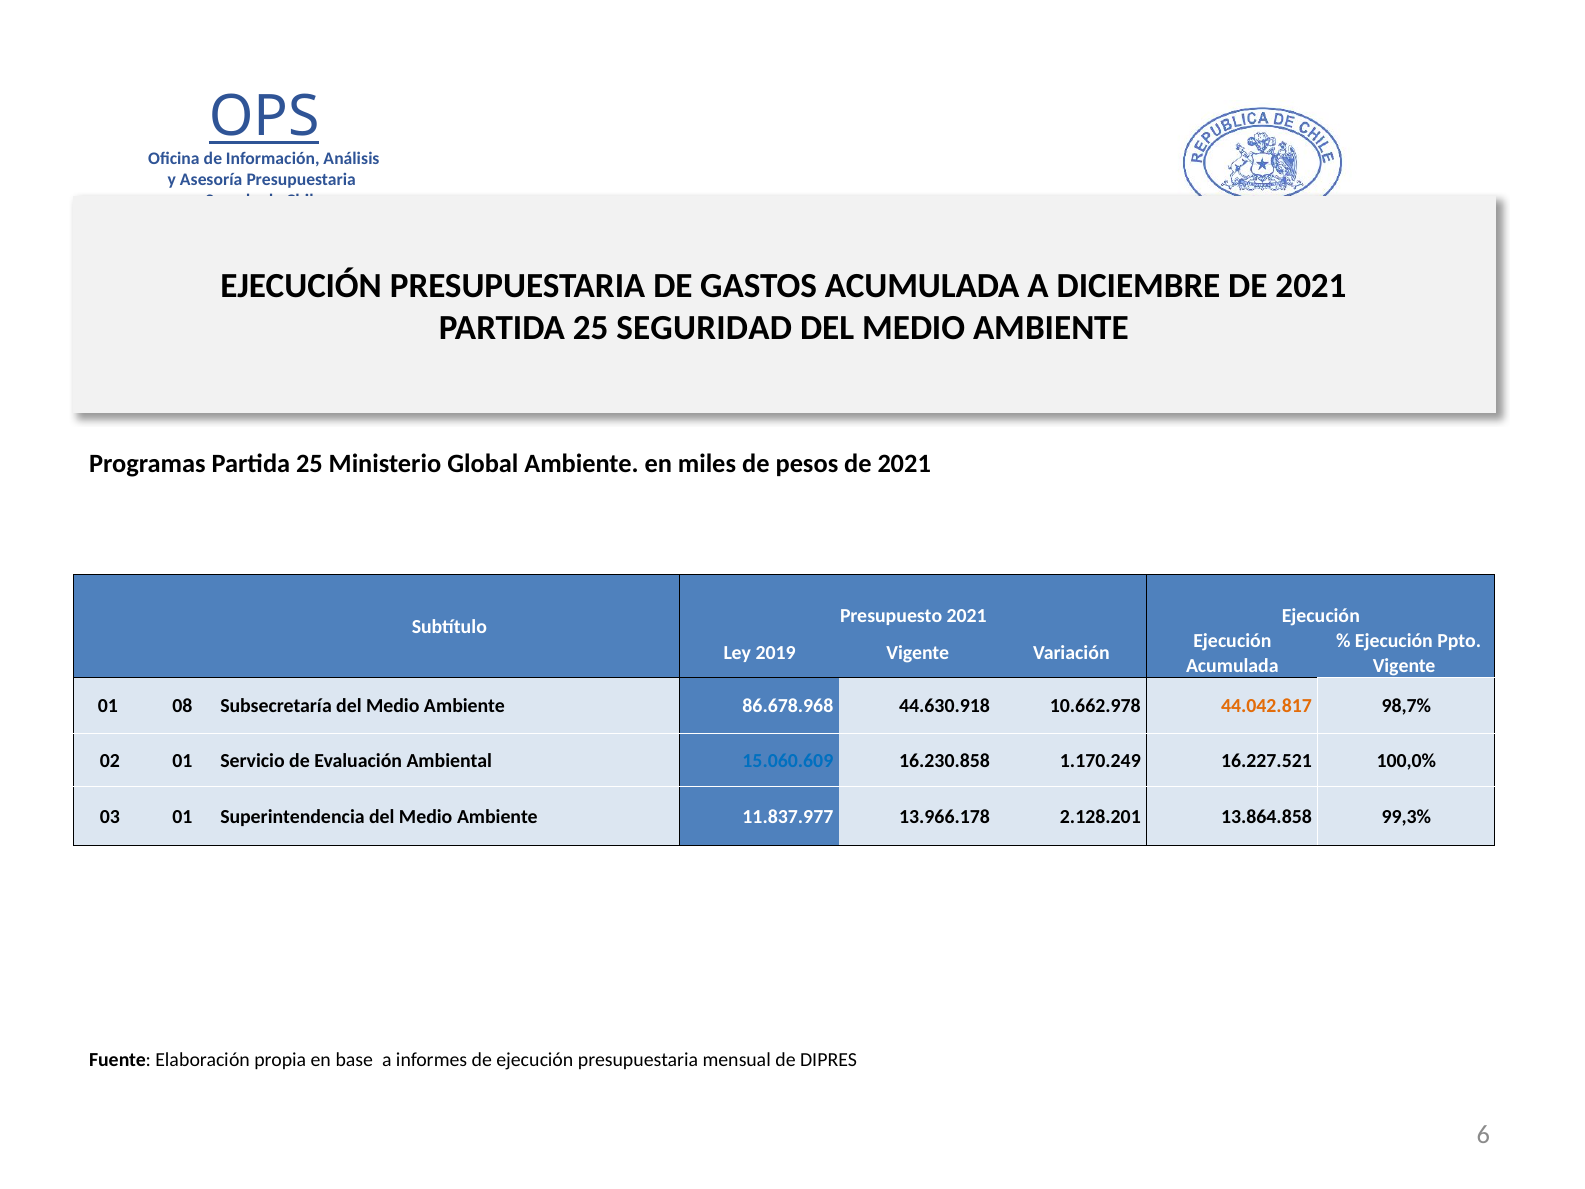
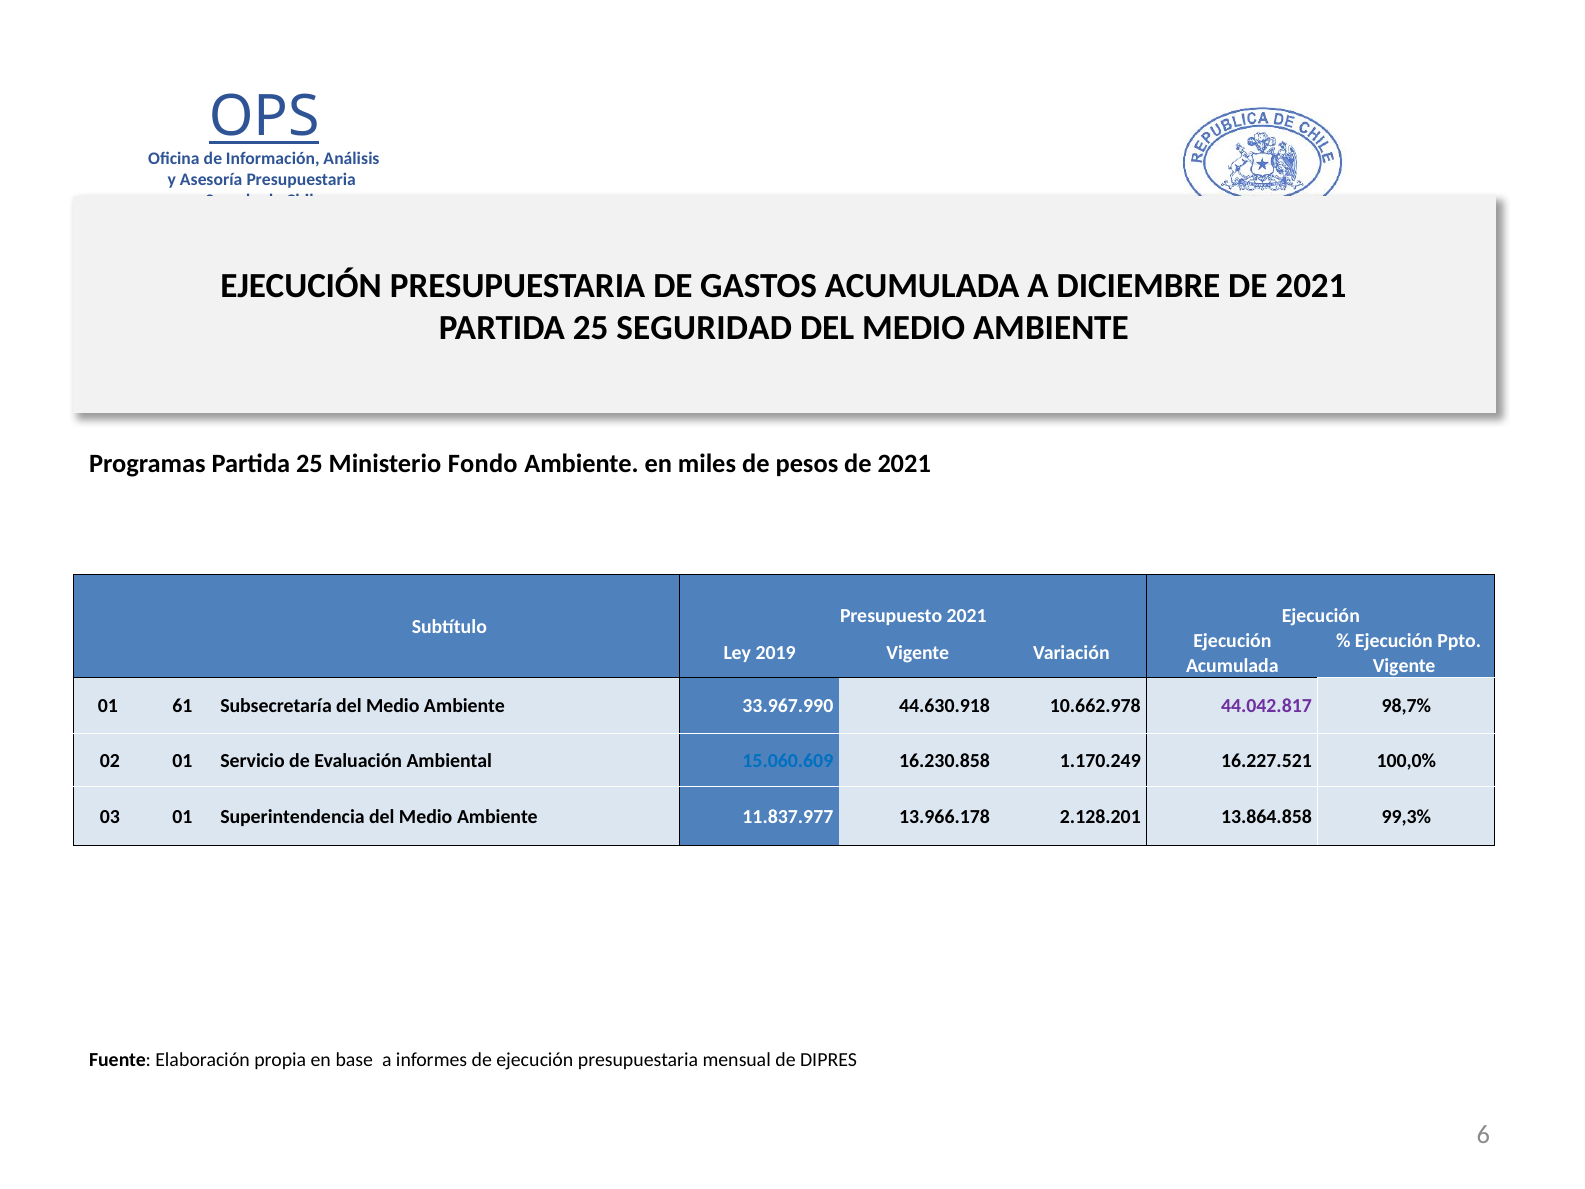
Global: Global -> Fondo
08: 08 -> 61
86.678.968: 86.678.968 -> 33.967.990
44.042.817 colour: orange -> purple
